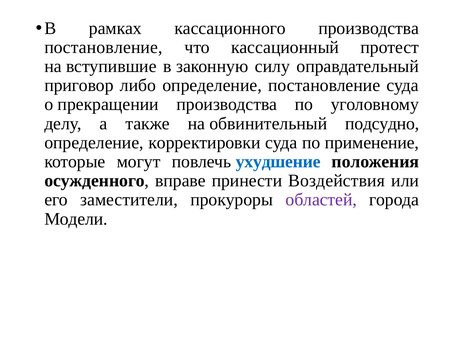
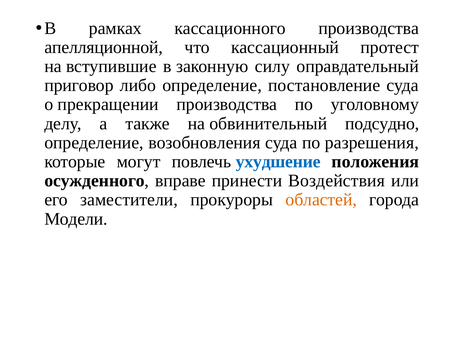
постановление at (104, 47): постановление -> апелляционной
корректировки: корректировки -> возобновления
применение: применение -> разрешения
областей colour: purple -> orange
